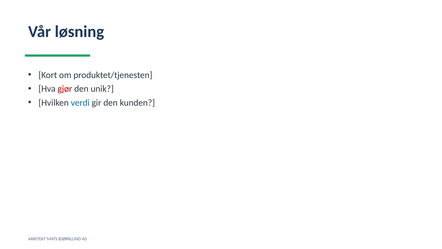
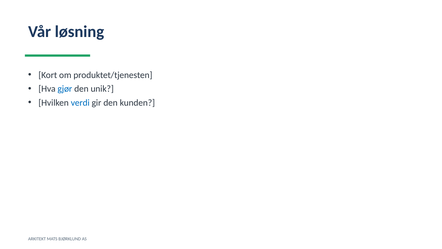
gjør colour: red -> blue
